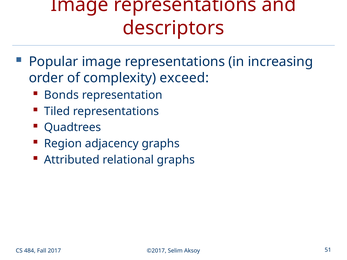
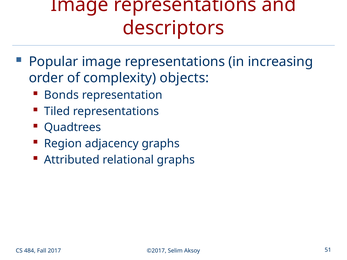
exceed: exceed -> objects
